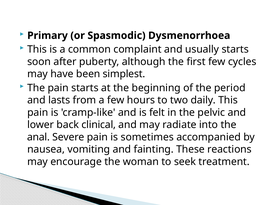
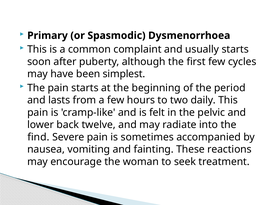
clinical: clinical -> twelve
anal: anal -> find
